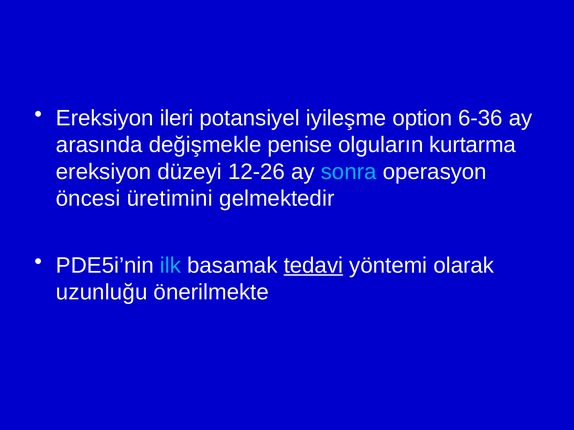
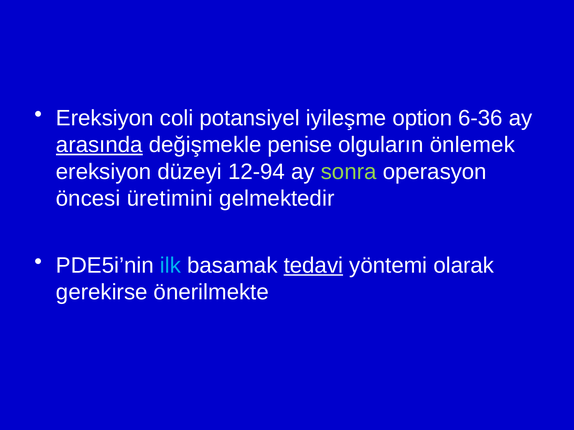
ileri: ileri -> coli
arasında underline: none -> present
kurtarma: kurtarma -> önlemek
12-26: 12-26 -> 12-94
sonra colour: light blue -> light green
uzunluğu: uzunluğu -> gerekirse
